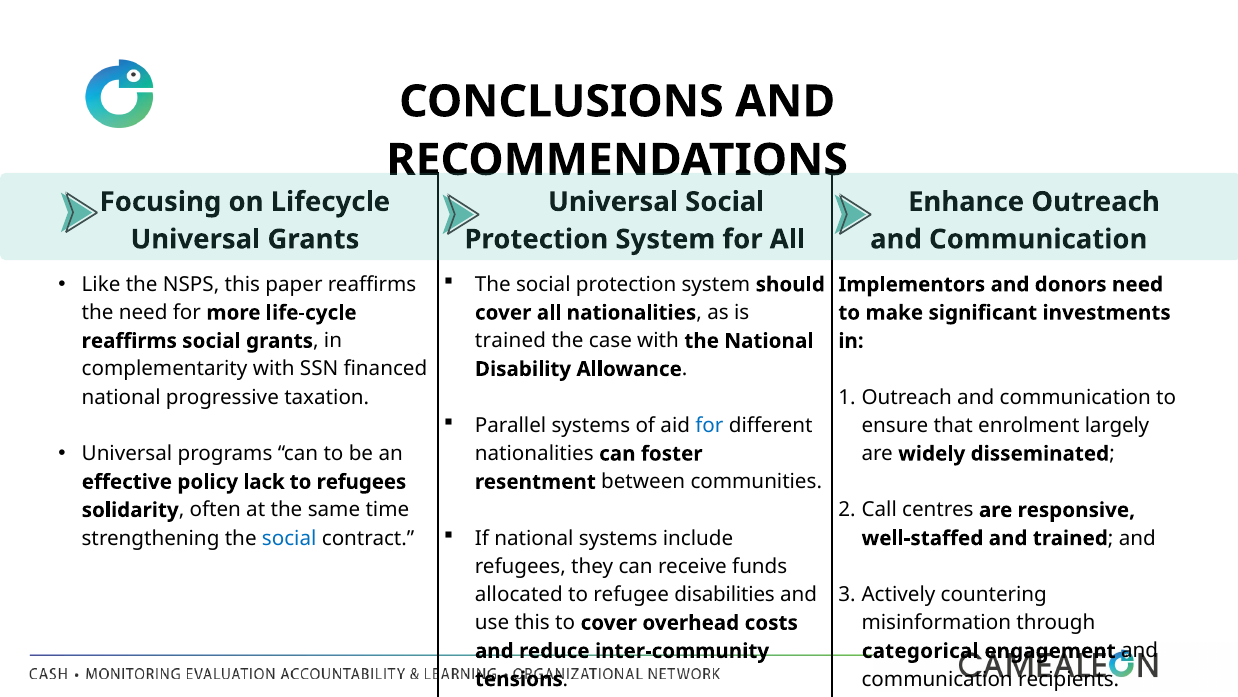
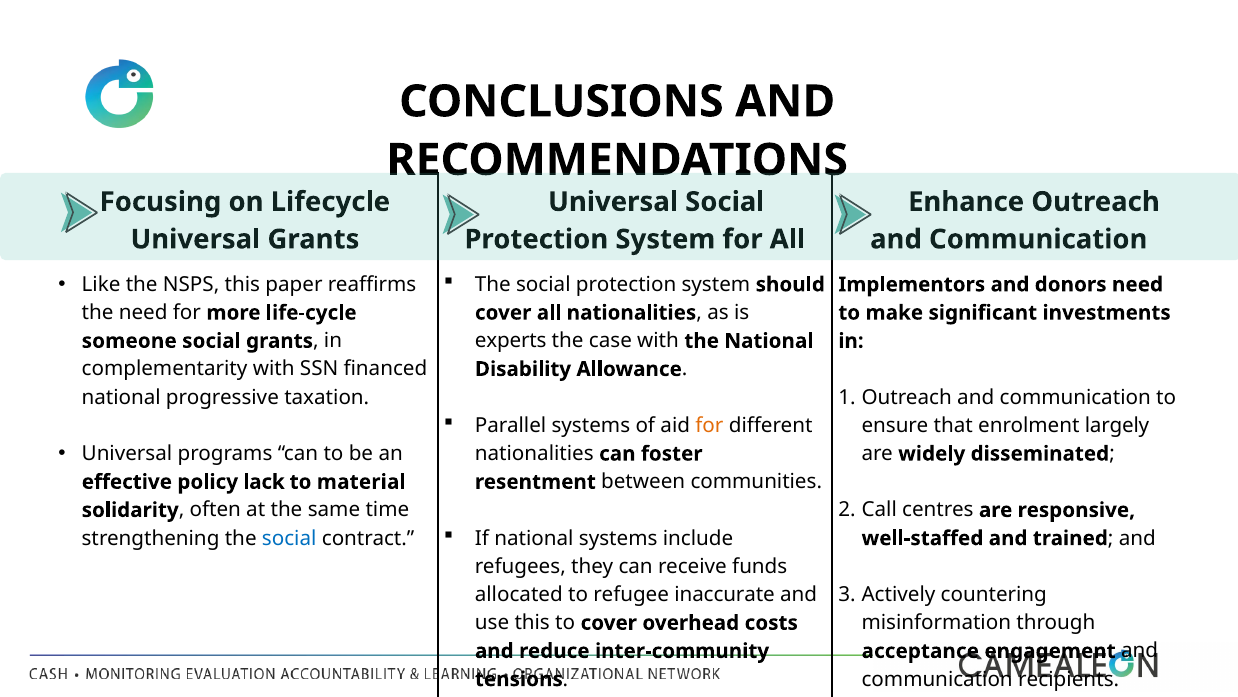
trained at (511, 341): trained -> experts
reaffirms at (129, 341): reaffirms -> someone
for at (709, 425) colour: blue -> orange
to refugees: refugees -> material
disabilities: disabilities -> inaccurate
categorical: categorical -> acceptance
